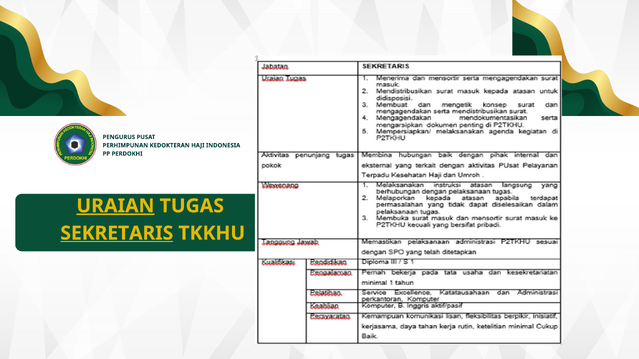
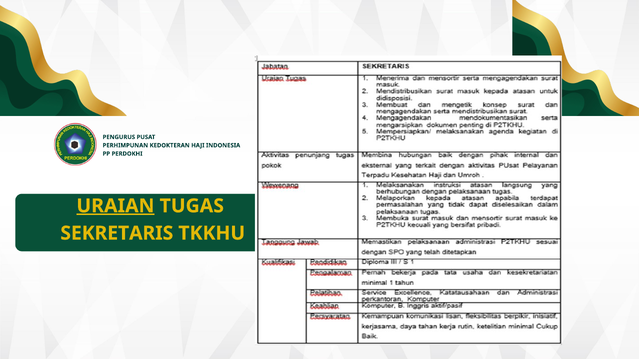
SEKRETARIS underline: present -> none
